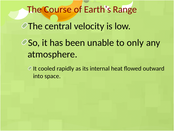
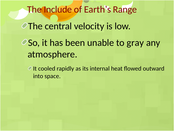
Course: Course -> Include
only: only -> gray
